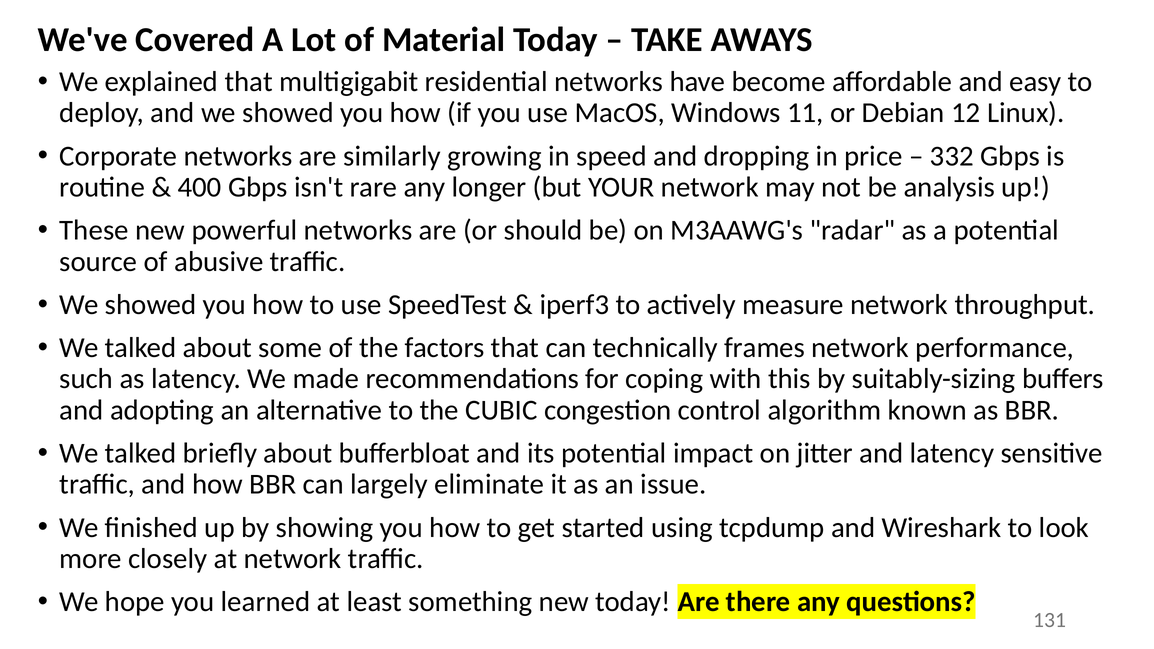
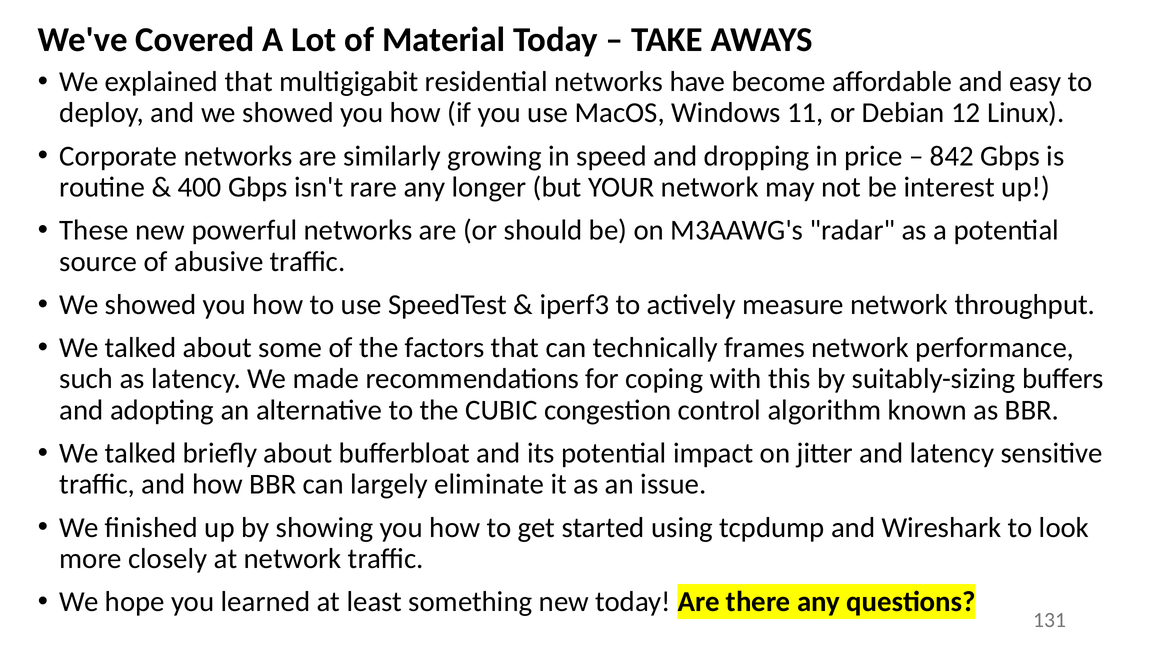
332: 332 -> 842
analysis: analysis -> interest
